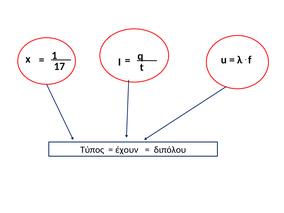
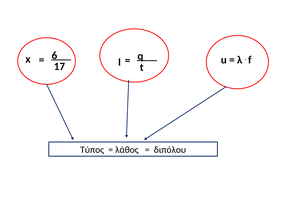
1: 1 -> 6
έχουν: έχουν -> λάθος
